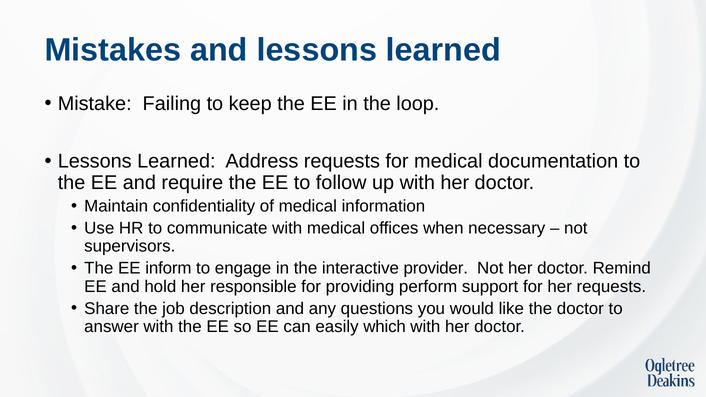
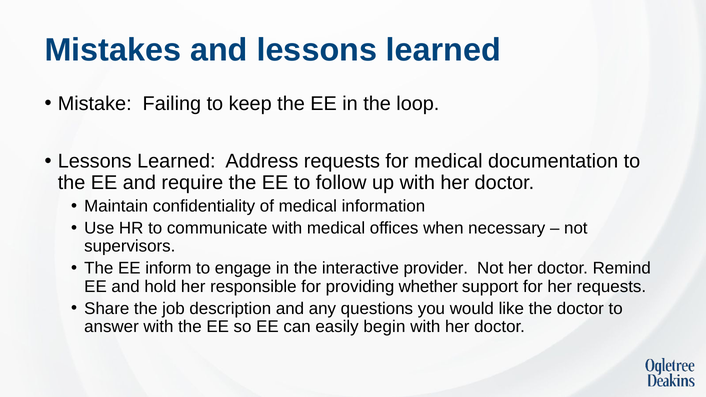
perform: perform -> whether
which: which -> begin
